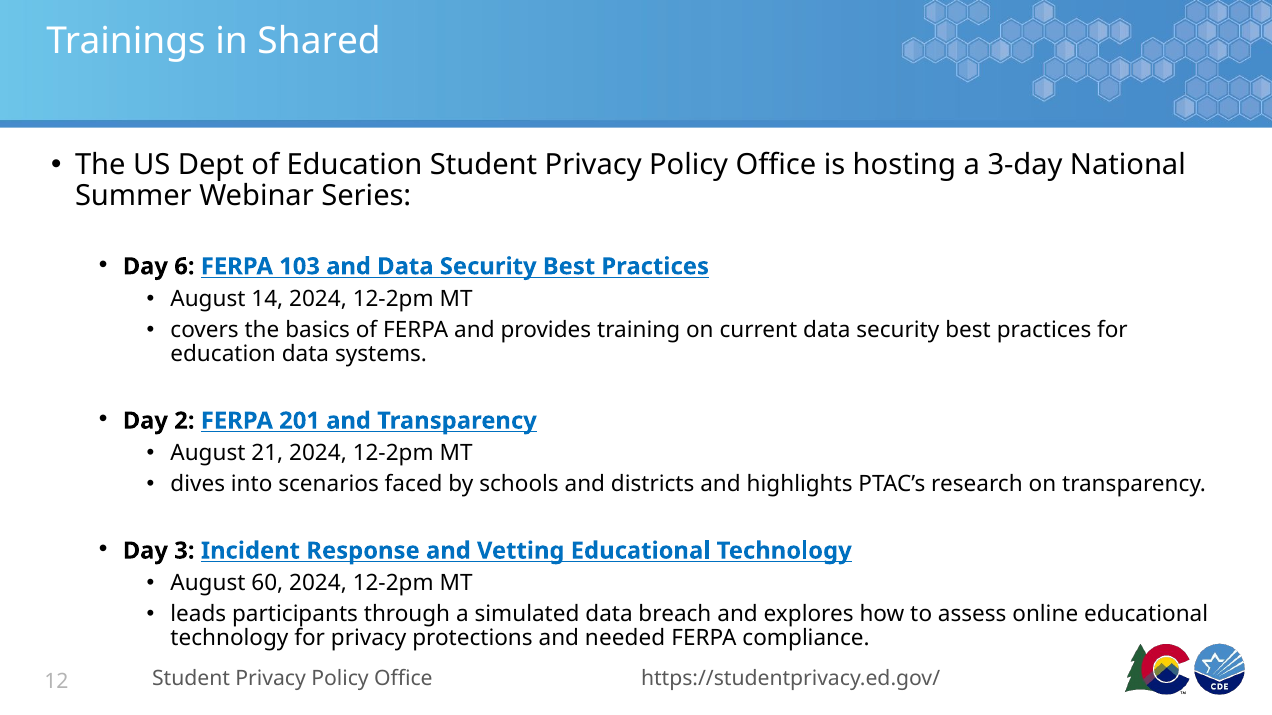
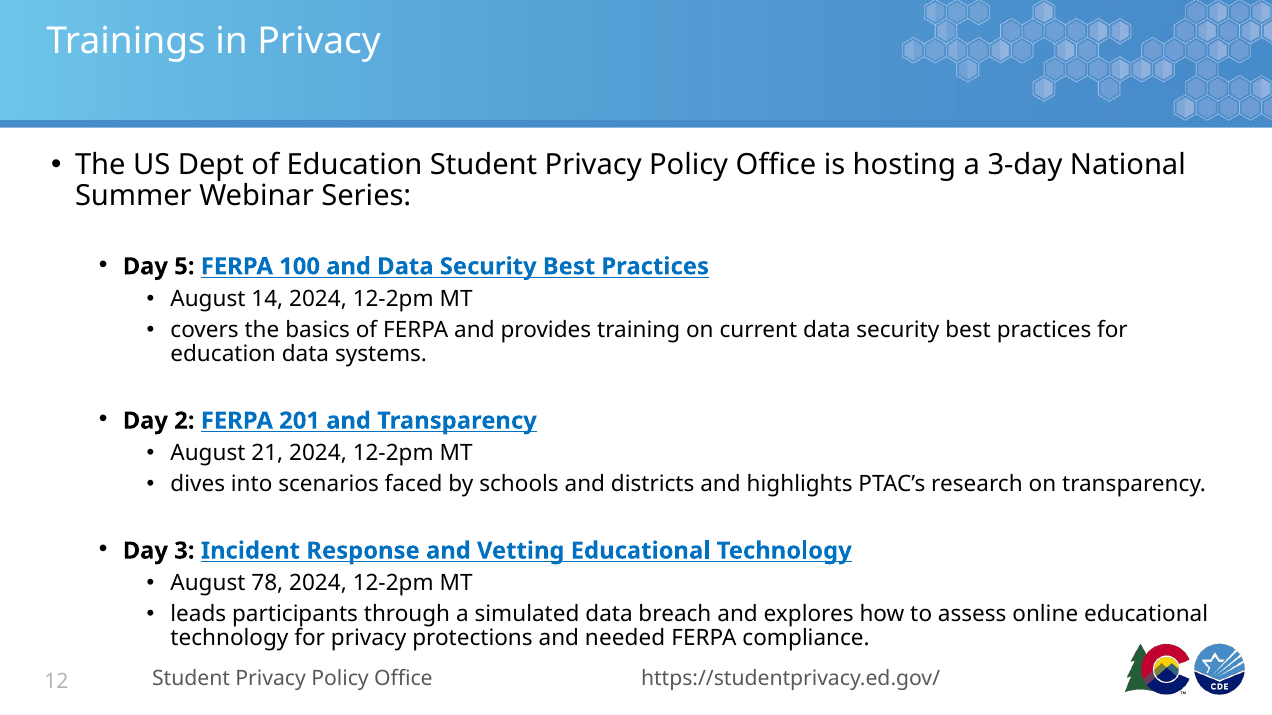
in Shared: Shared -> Privacy
6: 6 -> 5
103: 103 -> 100
60: 60 -> 78
